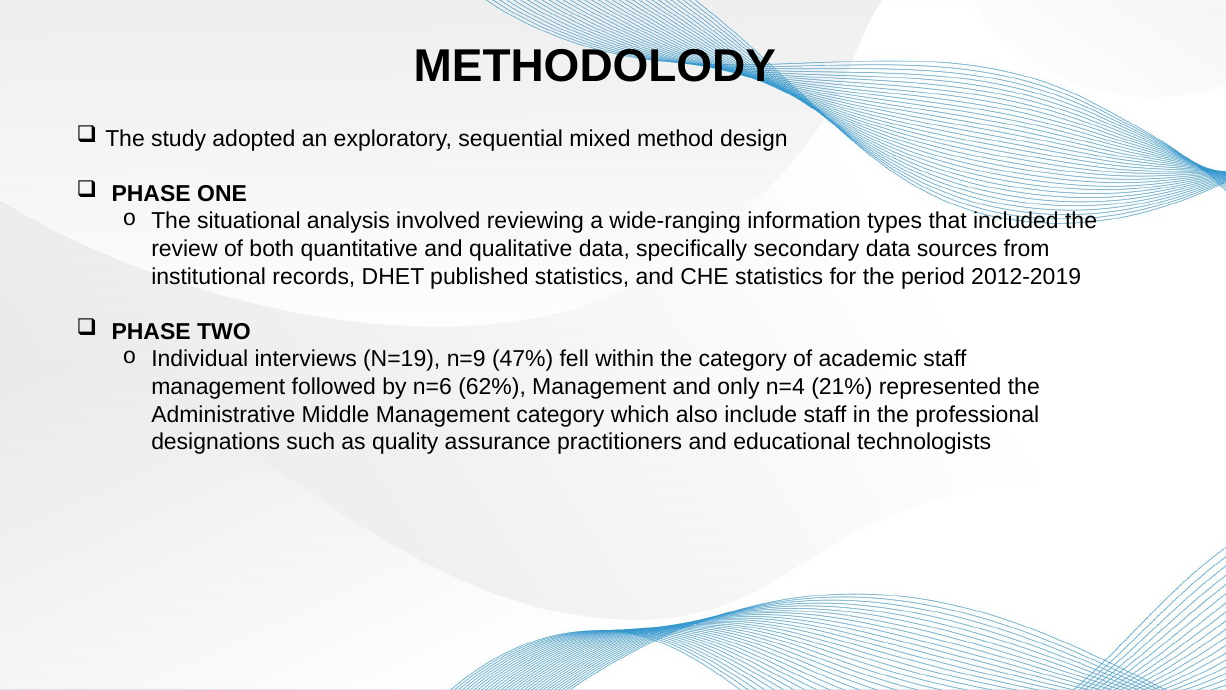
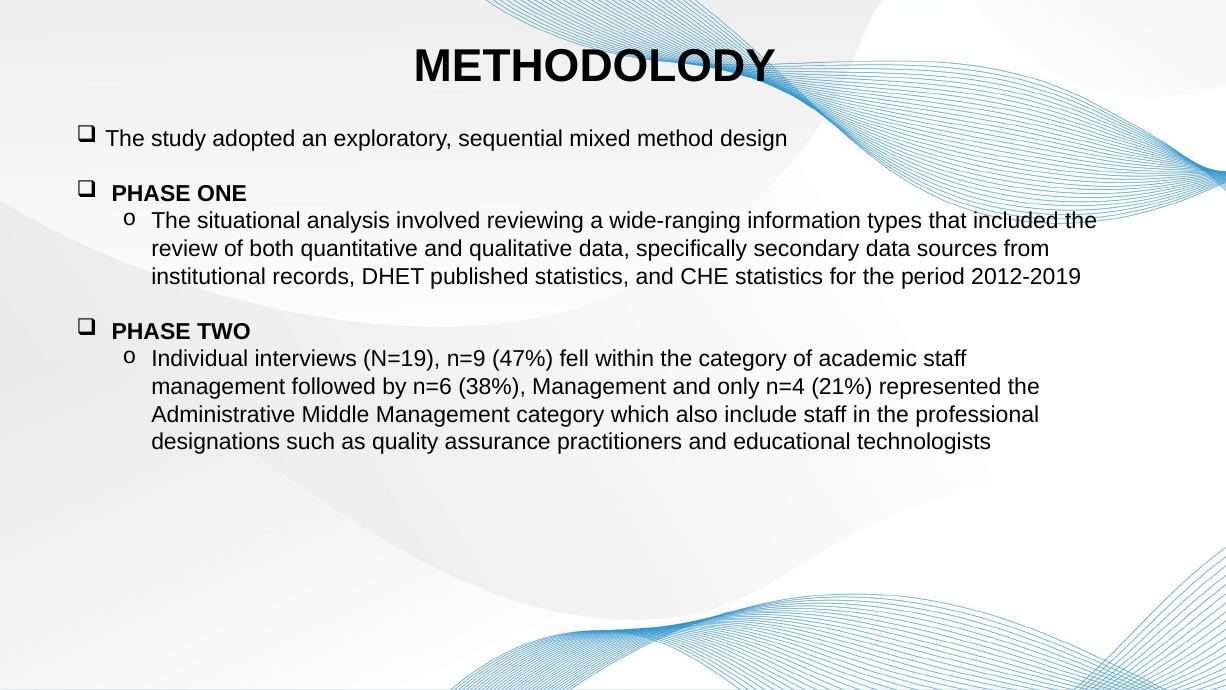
62%: 62% -> 38%
